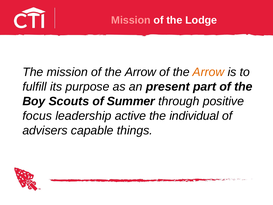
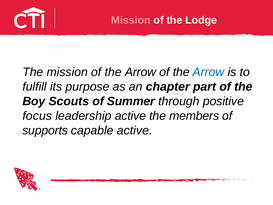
Arrow at (208, 72) colour: orange -> blue
present: present -> chapter
individual: individual -> members
advisers: advisers -> supports
capable things: things -> active
